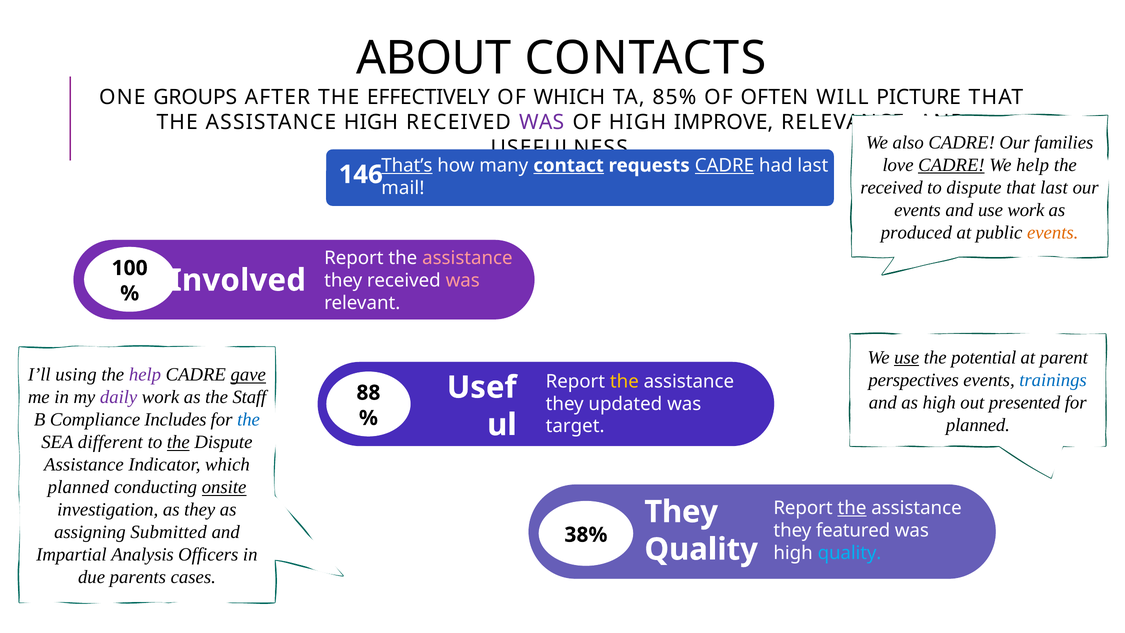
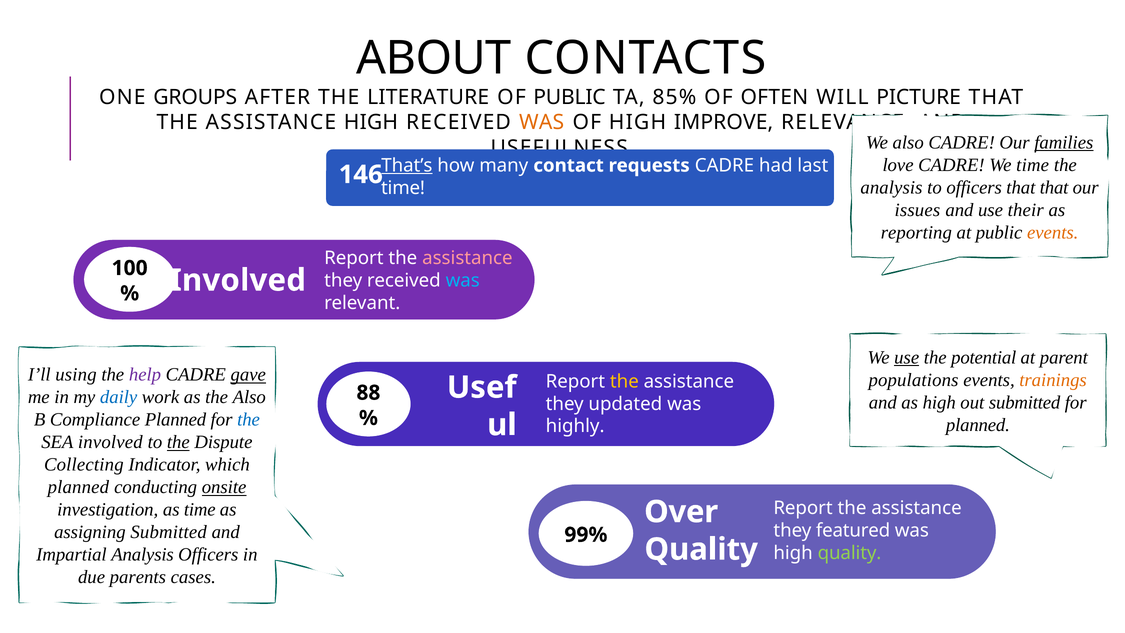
EFFECTIVELY: EFFECTIVELY -> LITERATURE
OF WHICH: WHICH -> PUBLIC
WAS at (542, 122) colour: purple -> orange
families underline: none -> present
CADRE at (951, 165) underline: present -> none
We help: help -> time
contact underline: present -> none
CADRE at (724, 165) underline: present -> none
received at (892, 187): received -> analysis
to dispute: dispute -> officers
that last: last -> that
mail at (403, 188): mail -> time
events at (917, 210): events -> issues
use work: work -> their
produced: produced -> reporting
was at (463, 280) colour: pink -> light blue
perspectives: perspectives -> populations
trainings colour: blue -> orange
daily colour: purple -> blue
the Staff: Staff -> Also
out presented: presented -> submitted
Compliance Includes: Includes -> Planned
target: target -> highly
SEA different: different -> involved
Assistance at (84, 465): Assistance -> Collecting
as they: they -> time
the at (852, 508) underline: present -> none
They at (681, 512): They -> Over
38%: 38% -> 99%
quality at (850, 553) colour: light blue -> light green
